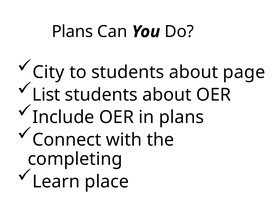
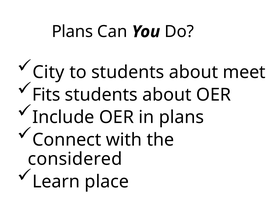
page: page -> meet
List: List -> Fits
completing: completing -> considered
